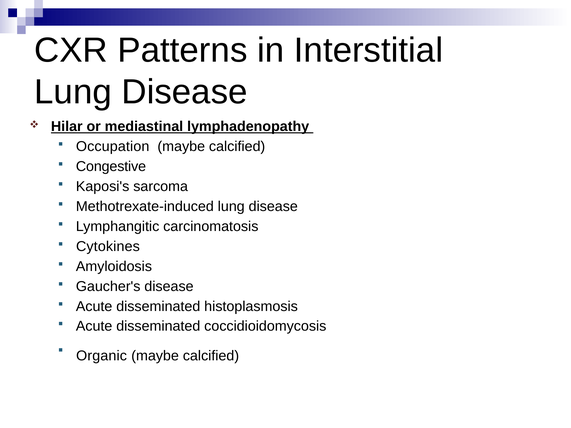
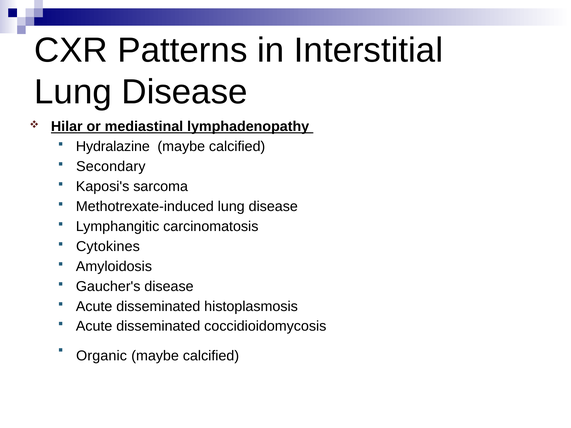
Occupation: Occupation -> Hydralazine
Congestive: Congestive -> Secondary
